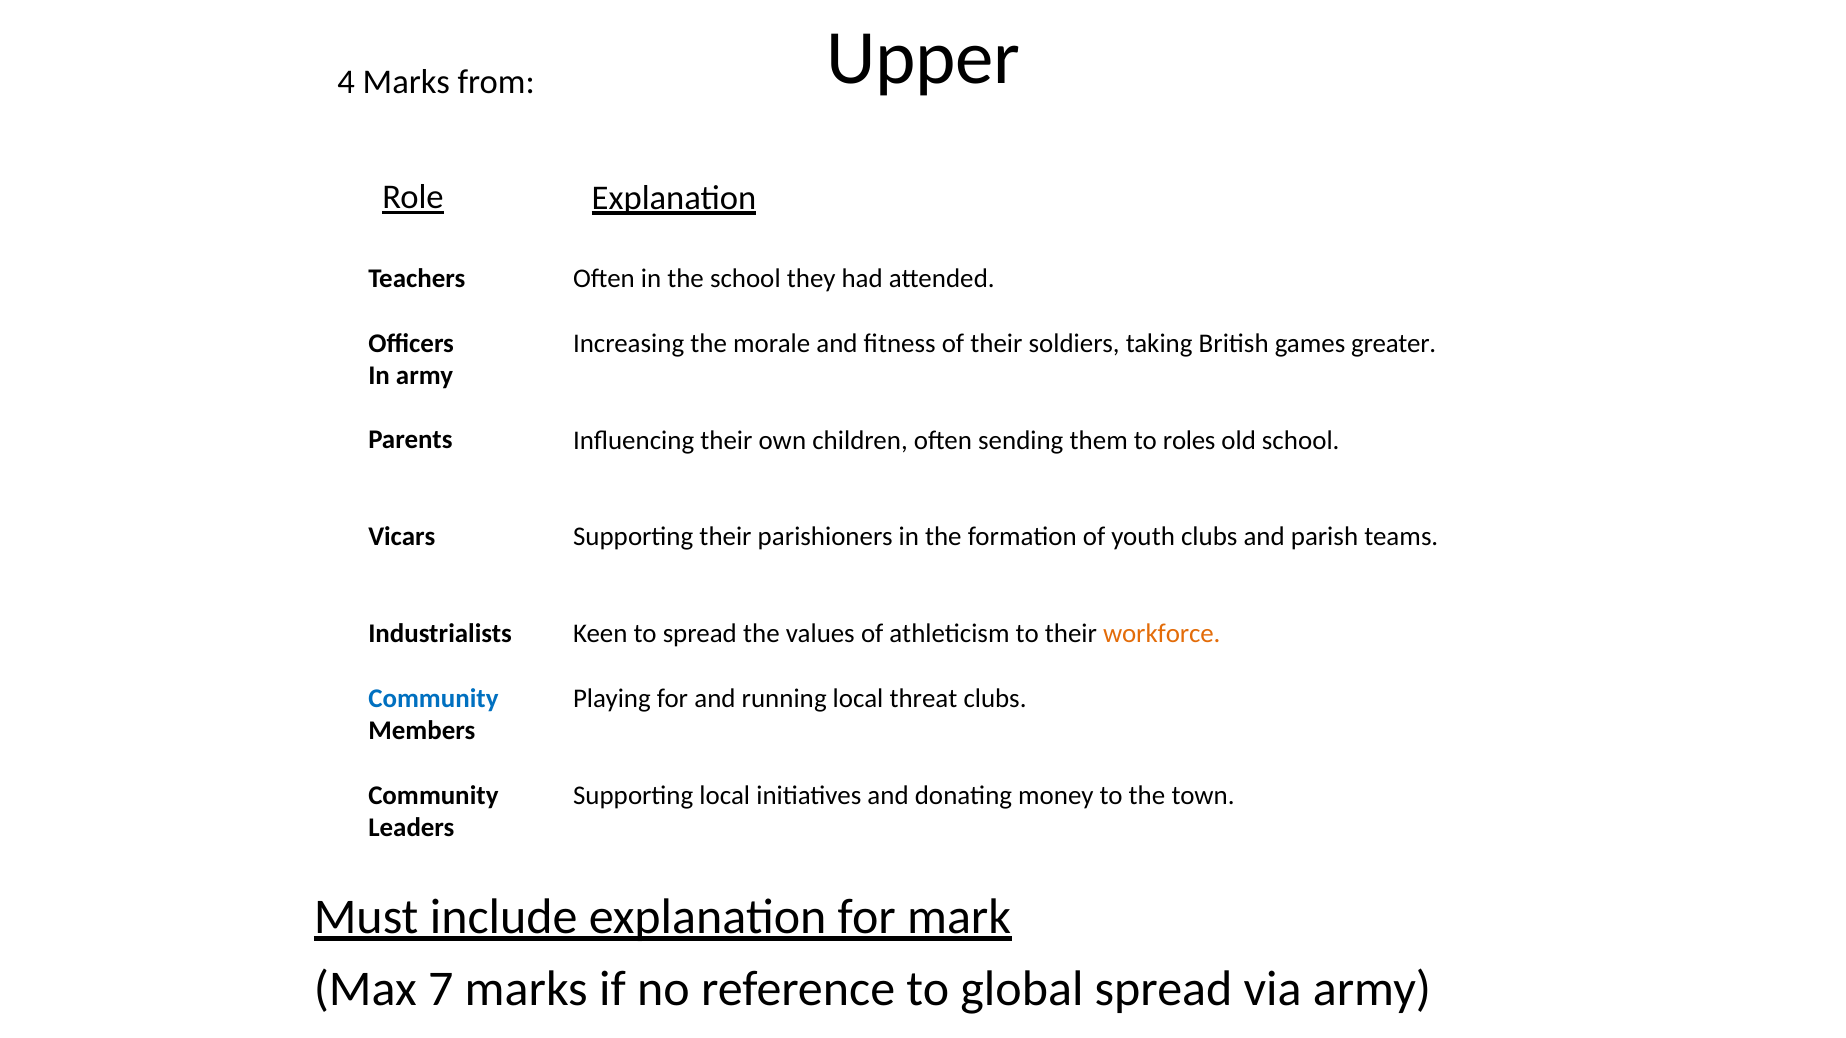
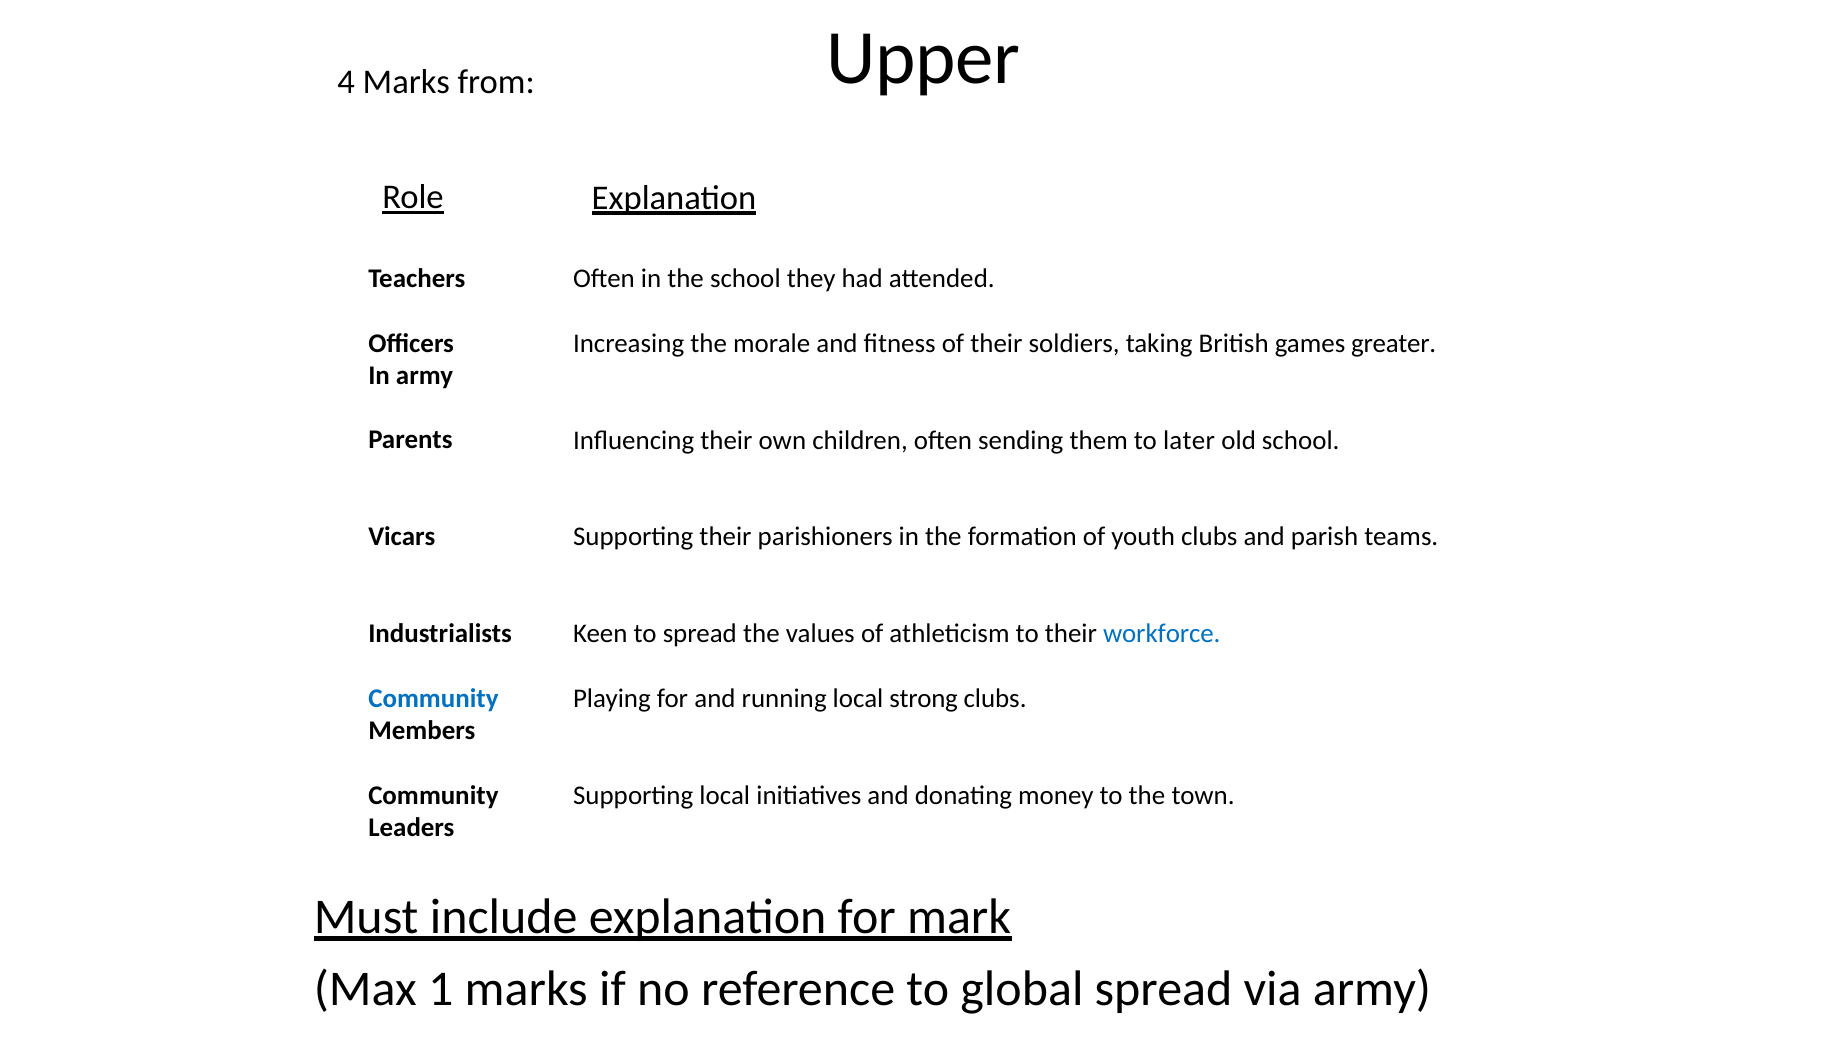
roles: roles -> later
workforce colour: orange -> blue
threat: threat -> strong
7: 7 -> 1
